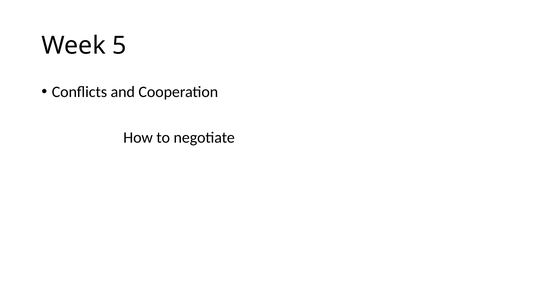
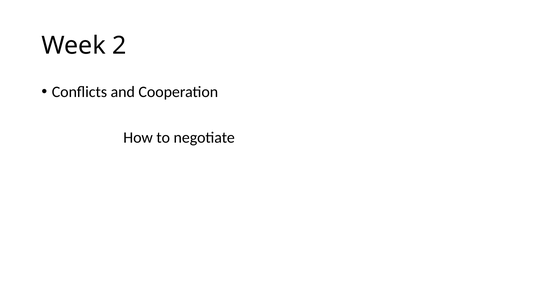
5: 5 -> 2
